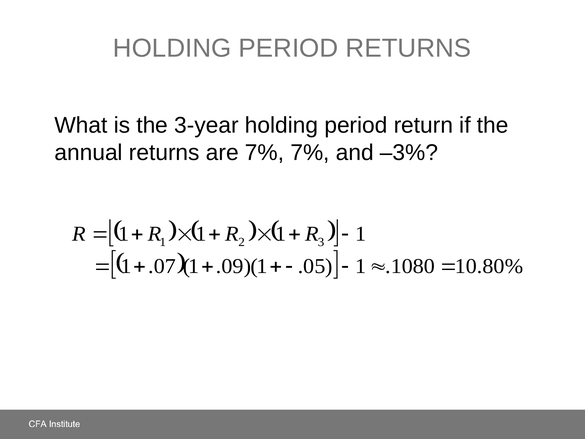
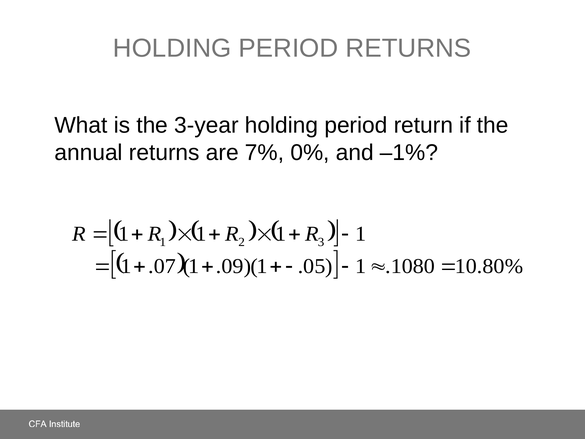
7% 7%: 7% -> 0%
–3%: –3% -> –1%
